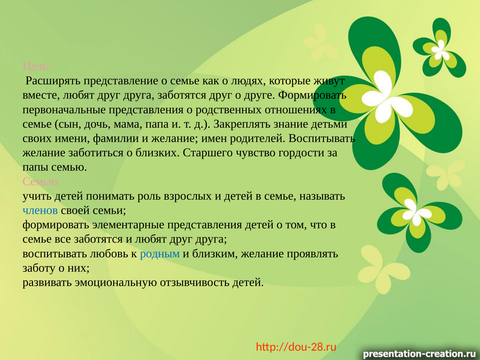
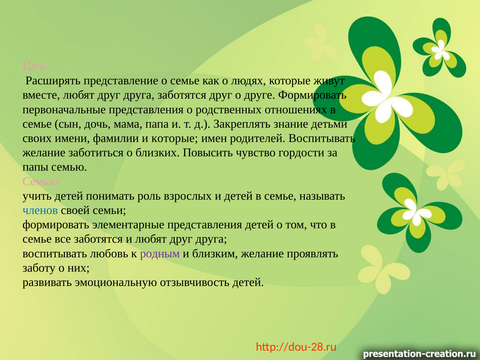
и желание: желание -> которые
Старшего: Старшего -> Повысить
родным colour: blue -> purple
